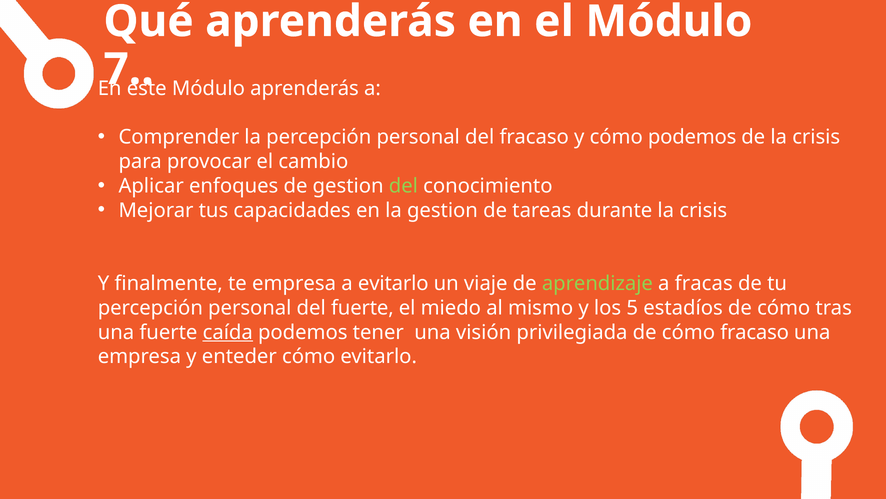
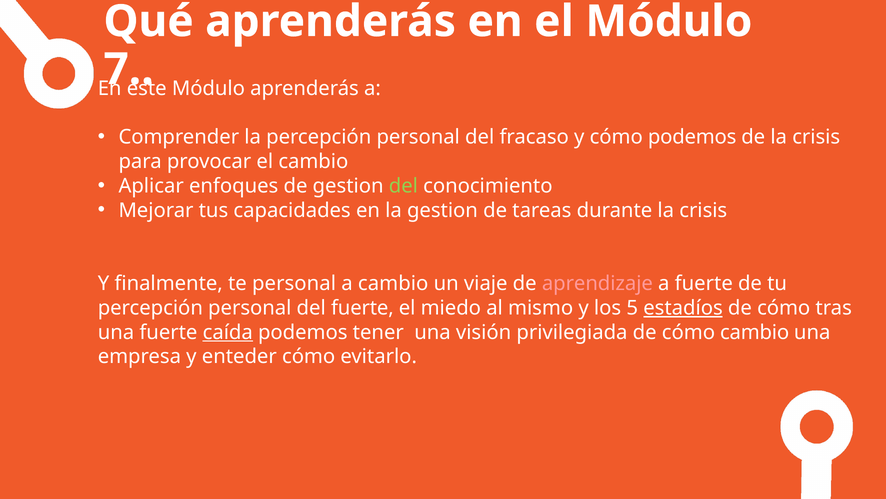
te empresa: empresa -> personal
a evitarlo: evitarlo -> cambio
aprendizaje colour: light green -> pink
a fracas: fracas -> fuerte
estadíos underline: none -> present
cómo fracaso: fracaso -> cambio
